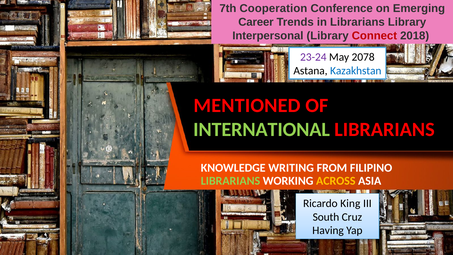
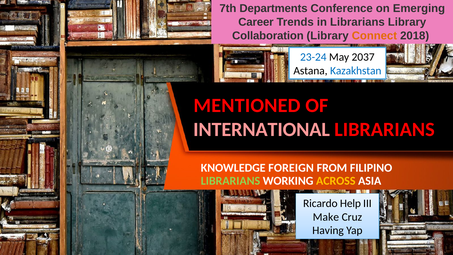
Cooperation: Cooperation -> Departments
Interpersonal: Interpersonal -> Collaboration
Connect colour: red -> orange
23-24 colour: purple -> blue
2078: 2078 -> 2037
INTERNATIONAL colour: light green -> pink
WRITING: WRITING -> FOREIGN
King: King -> Help
South: South -> Make
